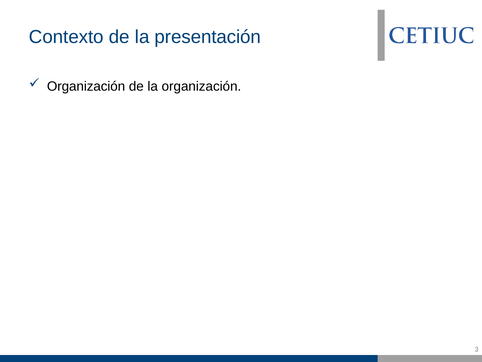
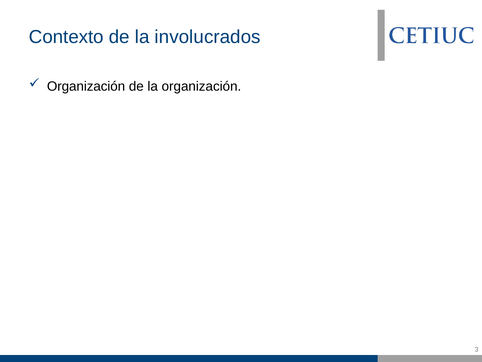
presentación: presentación -> involucrados
